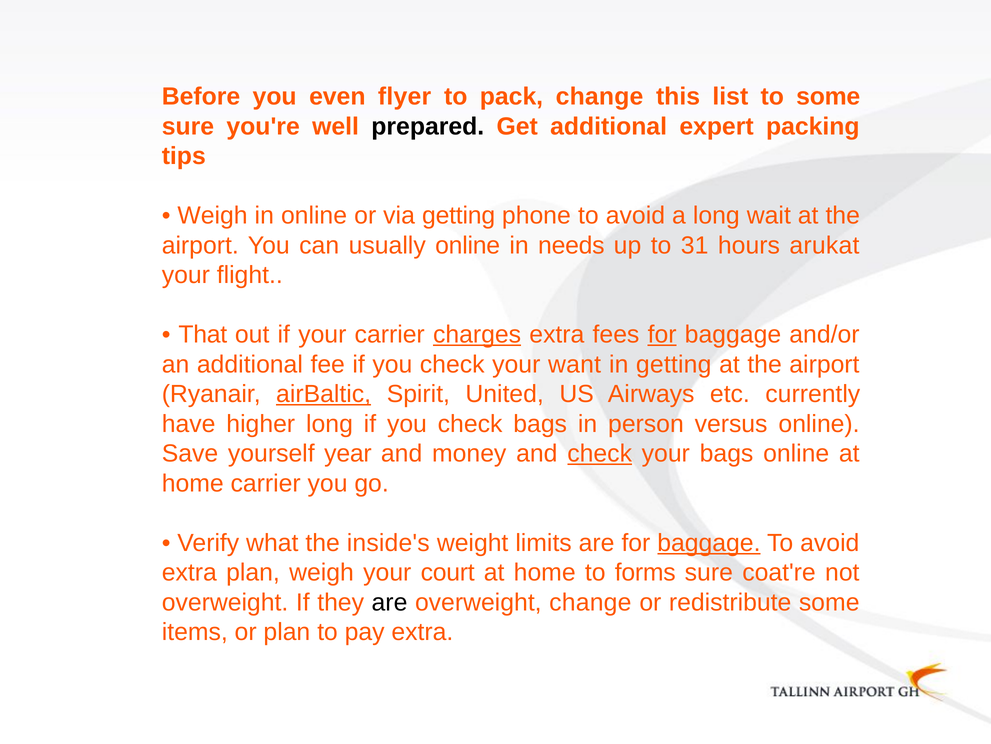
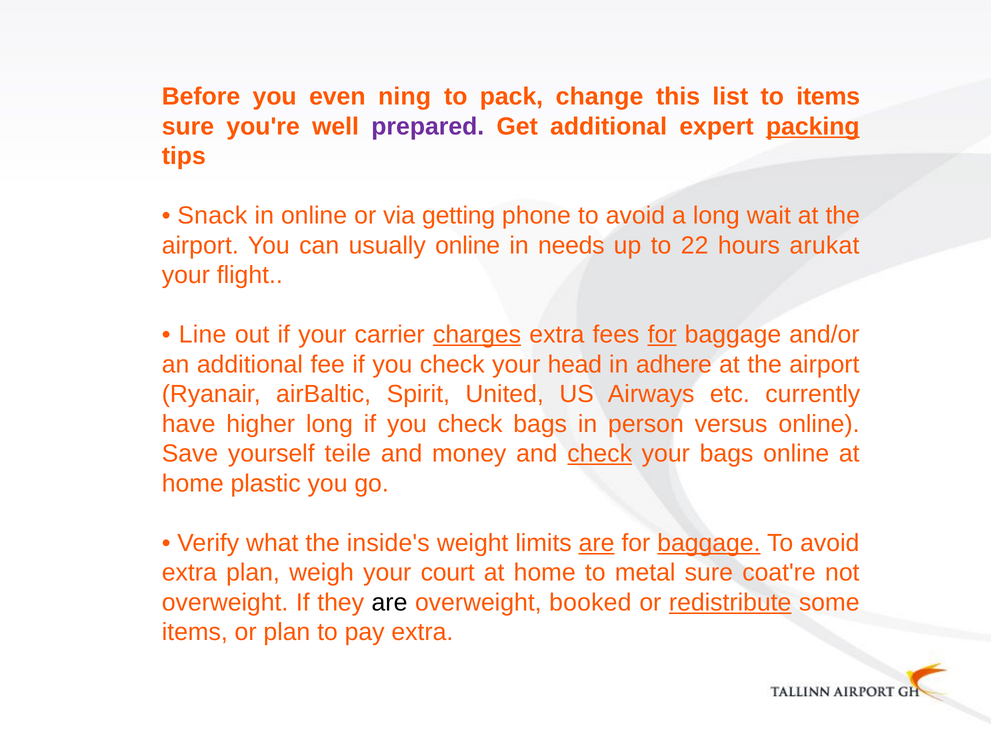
flyer: flyer -> ning
to some: some -> items
prepared colour: black -> purple
packing underline: none -> present
Weigh at (213, 215): Weigh -> Snack
31: 31 -> 22
That: That -> Line
want: want -> head
in getting: getting -> adhere
airBaltic underline: present -> none
year: year -> teile
home carrier: carrier -> plastic
are at (597, 542) underline: none -> present
forms: forms -> metal
overweight change: change -> booked
redistribute underline: none -> present
